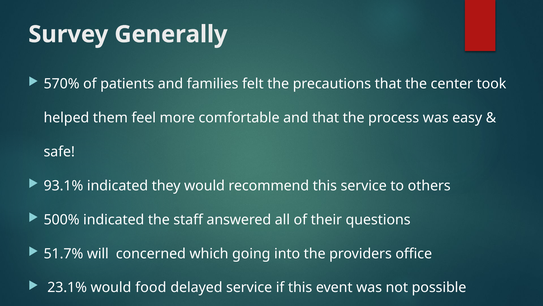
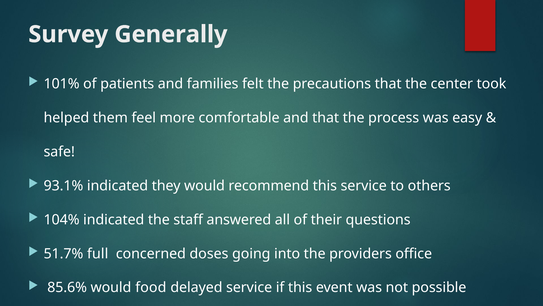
570%: 570% -> 101%
500%: 500% -> 104%
will: will -> full
which: which -> doses
23.1%: 23.1% -> 85.6%
